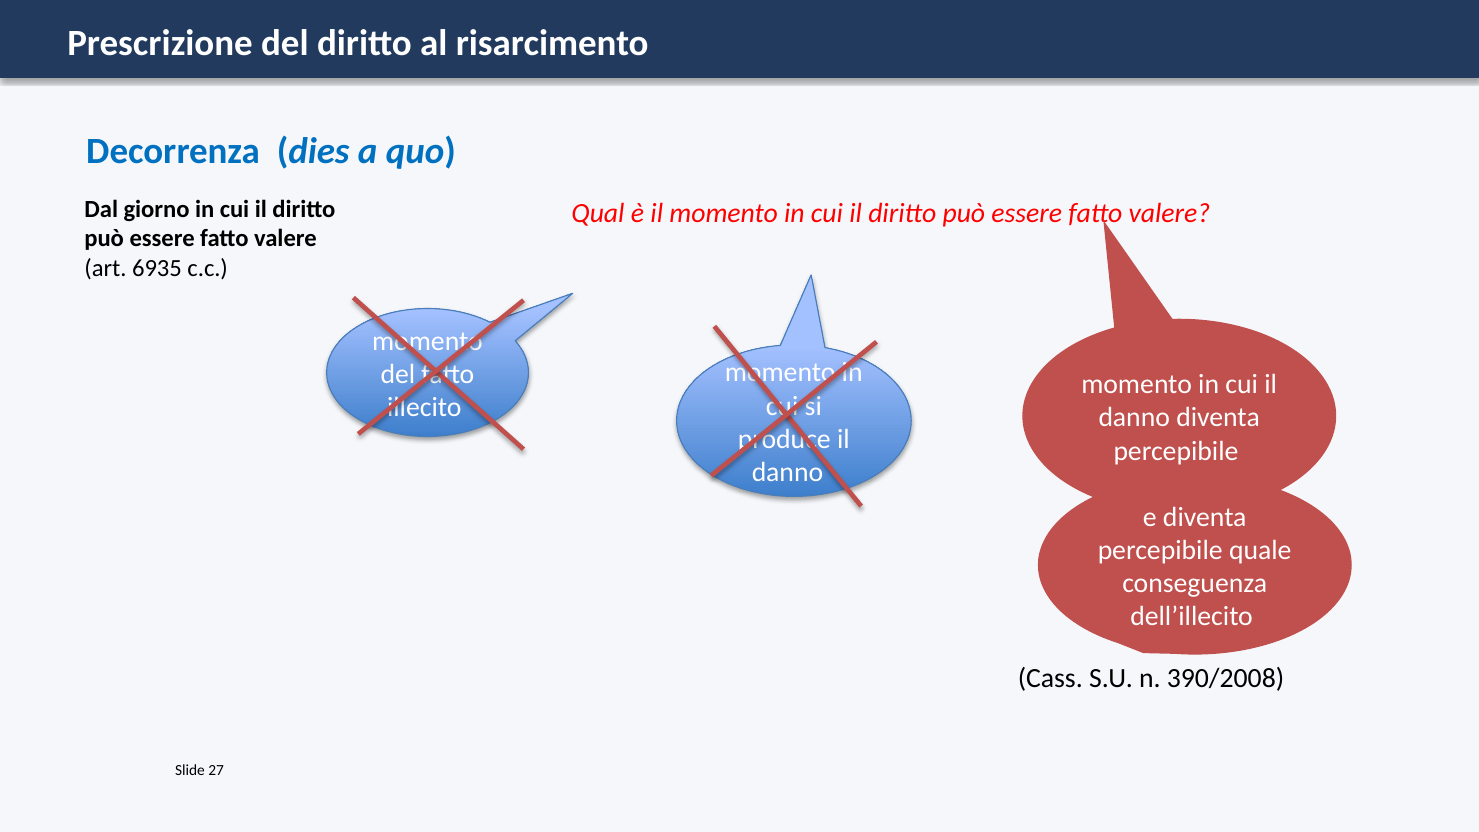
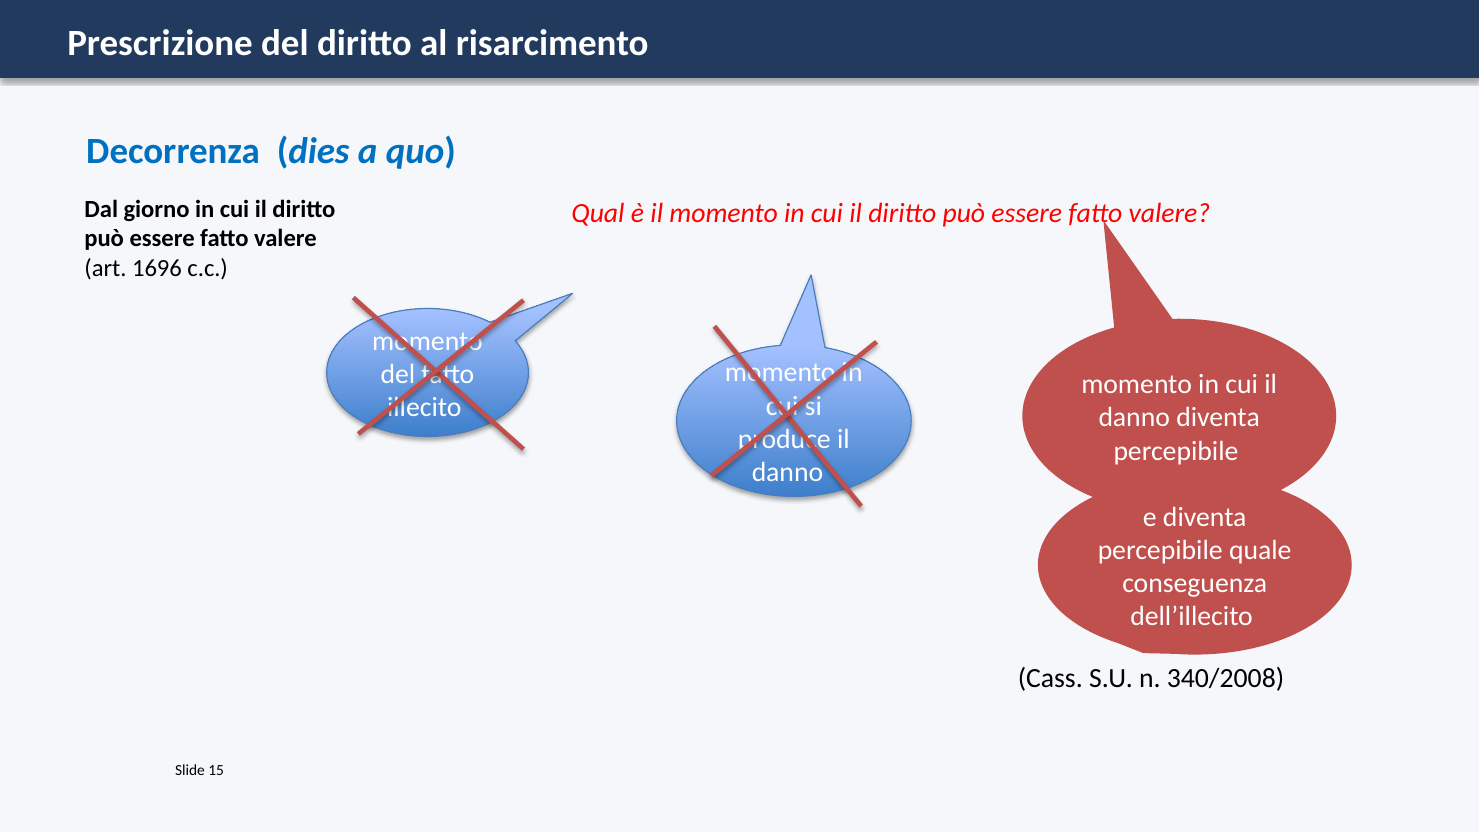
6935: 6935 -> 1696
390/2008: 390/2008 -> 340/2008
27: 27 -> 15
